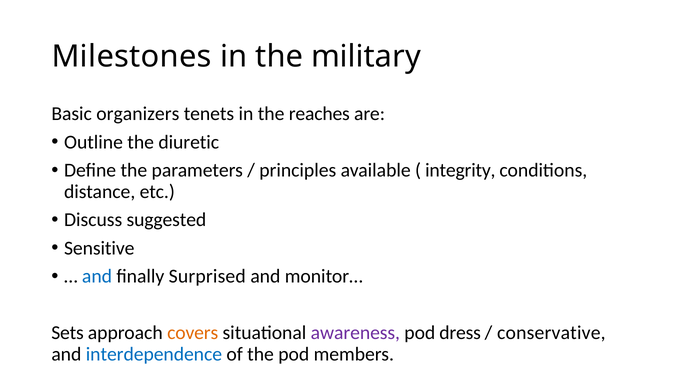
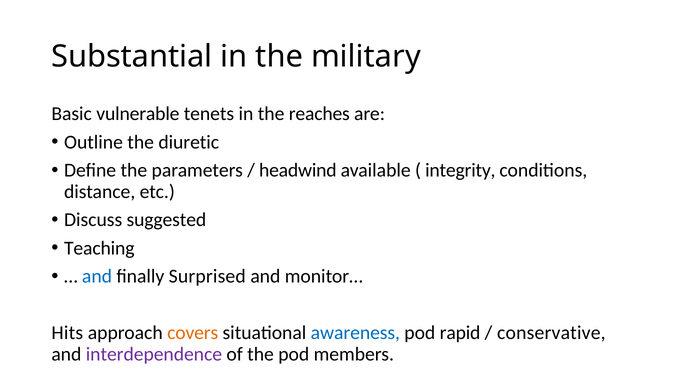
Milestones: Milestones -> Substantial
organizers: organizers -> vulnerable
principles: principles -> headwind
Sensitive: Sensitive -> Teaching
Sets: Sets -> Hits
awareness colour: purple -> blue
dress: dress -> rapid
interdependence colour: blue -> purple
